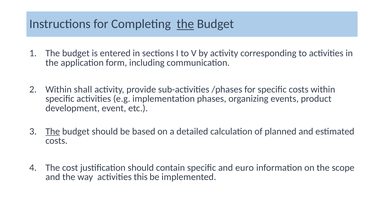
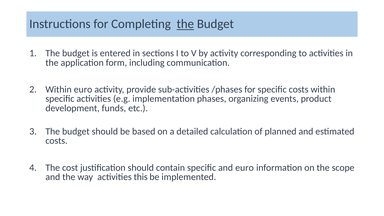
Within shall: shall -> euro
event: event -> funds
The at (53, 131) underline: present -> none
